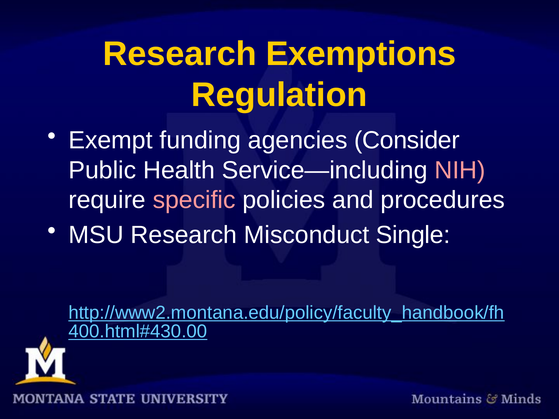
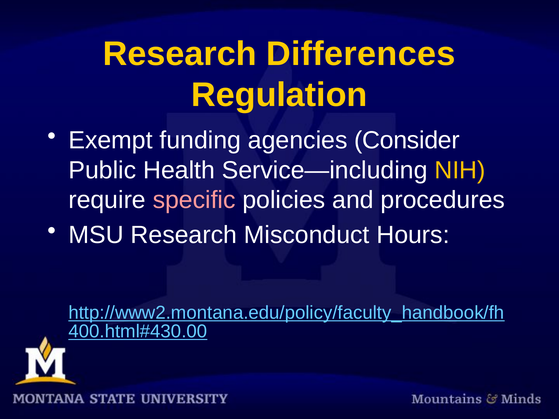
Exemptions: Exemptions -> Differences
NIH colour: pink -> yellow
Single: Single -> Hours
